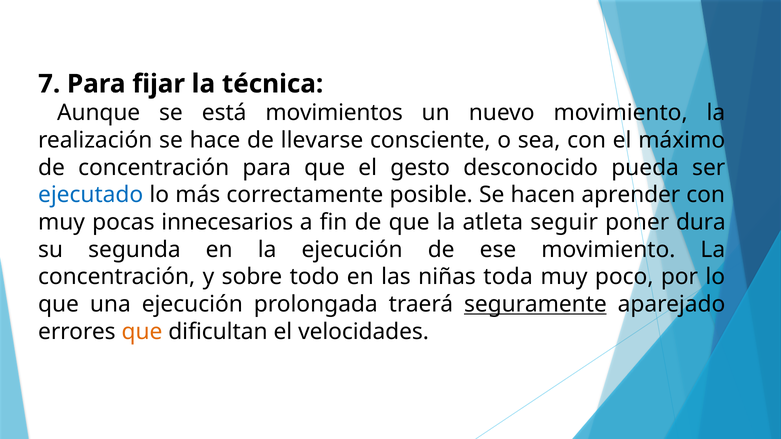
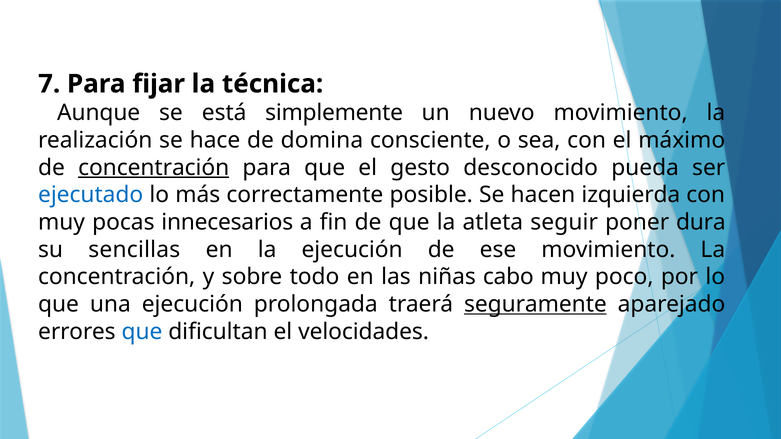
movimientos: movimientos -> simplemente
llevarse: llevarse -> domina
concentración at (154, 168) underline: none -> present
aprender: aprender -> izquierda
segunda: segunda -> sencillas
toda: toda -> cabo
que at (142, 332) colour: orange -> blue
